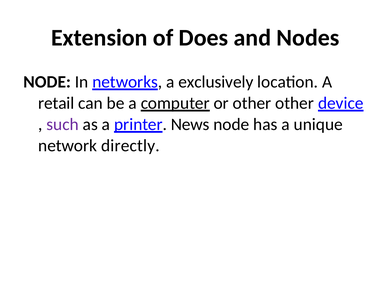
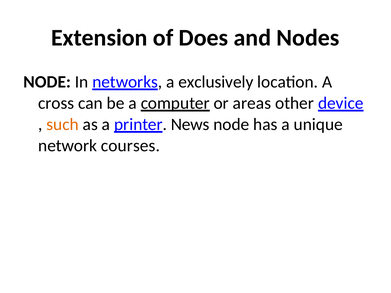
retail: retail -> cross
or other: other -> areas
such colour: purple -> orange
directly: directly -> courses
